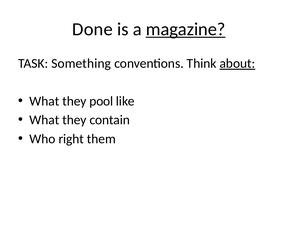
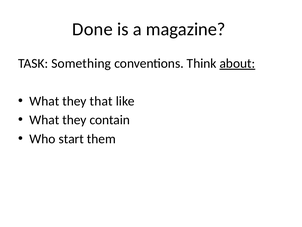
magazine underline: present -> none
pool: pool -> that
right: right -> start
